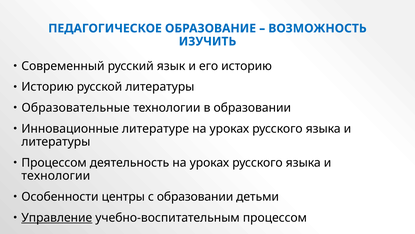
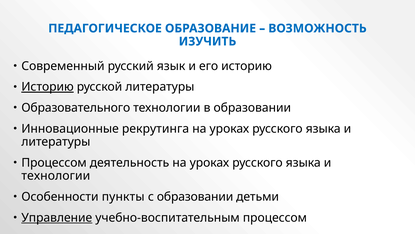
Историю at (48, 87) underline: none -> present
Образовательные: Образовательные -> Образовательного
литературе: литературе -> рекрутинга
центры: центры -> пункты
